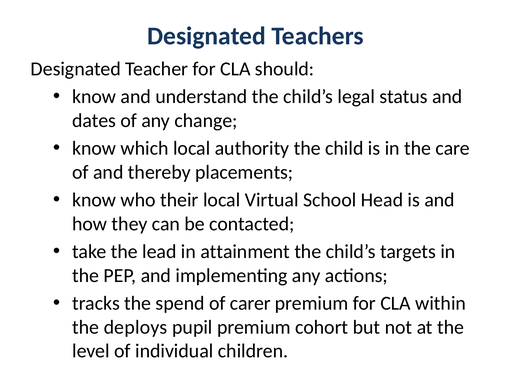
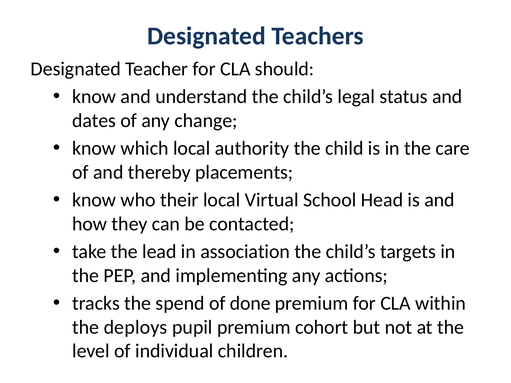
attainment: attainment -> association
carer: carer -> done
